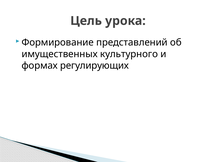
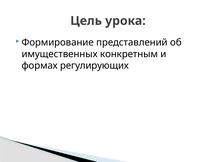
культурного: культурного -> конкретным
